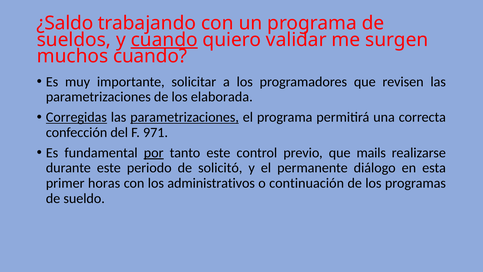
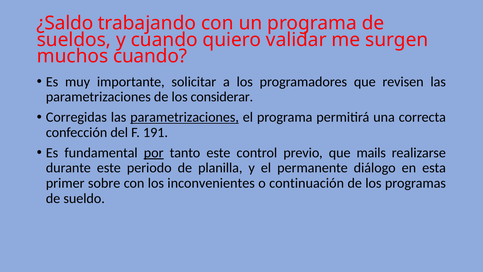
cuando at (164, 40) underline: present -> none
elaborada: elaborada -> considerar
Corregidas underline: present -> none
971: 971 -> 191
solicitó: solicitó -> planilla
horas: horas -> sobre
administrativos: administrativos -> inconvenientes
